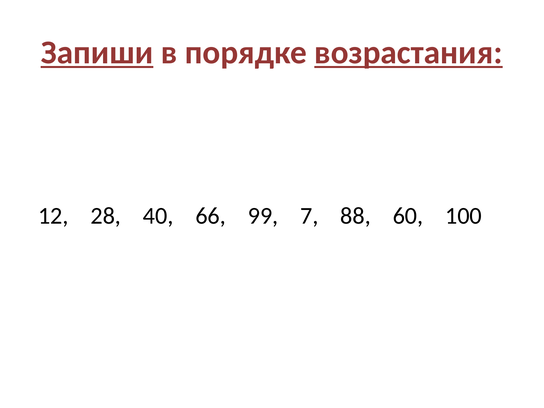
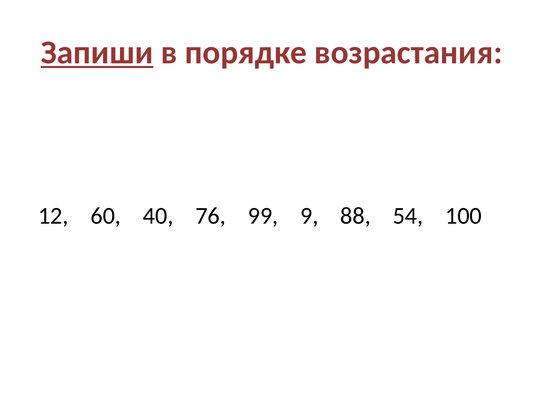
возрастания underline: present -> none
28: 28 -> 60
66: 66 -> 76
7: 7 -> 9
60: 60 -> 54
